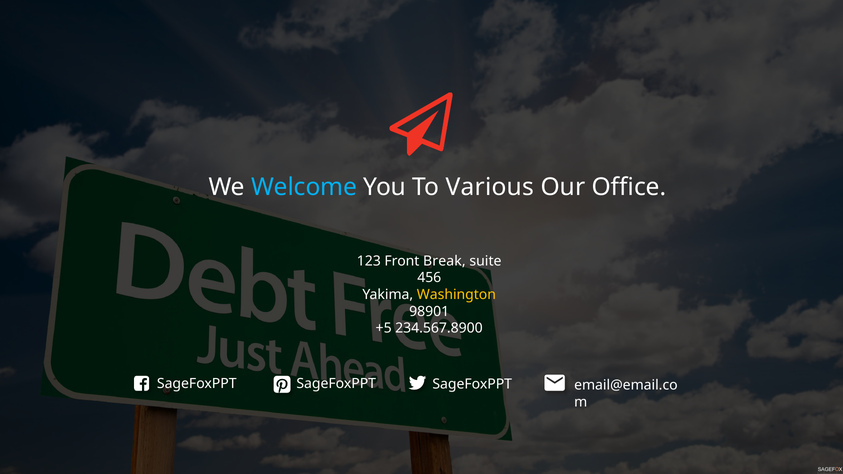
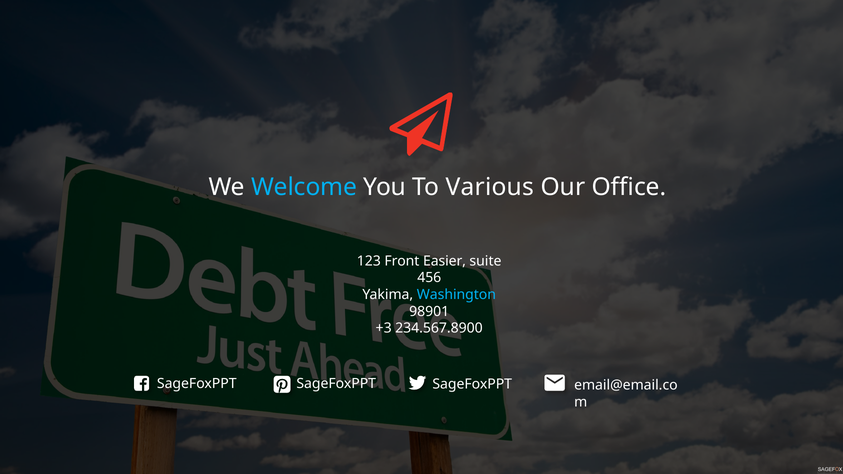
Break: Break -> Easier
Washington colour: yellow -> light blue
+5: +5 -> +3
